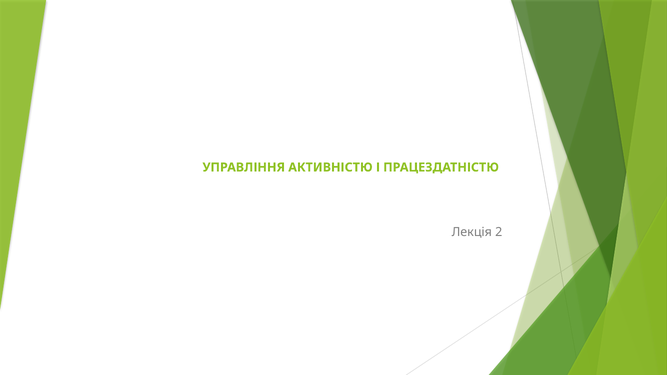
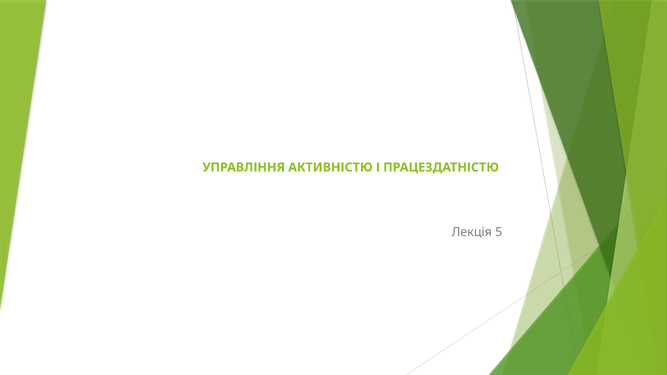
2: 2 -> 5
